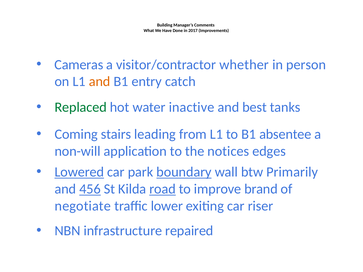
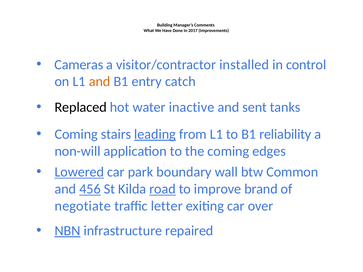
whether: whether -> installed
person: person -> control
Replaced colour: green -> black
best: best -> sent
leading underline: none -> present
absentee: absentee -> reliability
the notices: notices -> coming
boundary underline: present -> none
Primarily: Primarily -> Common
lower: lower -> letter
riser: riser -> over
NBN underline: none -> present
